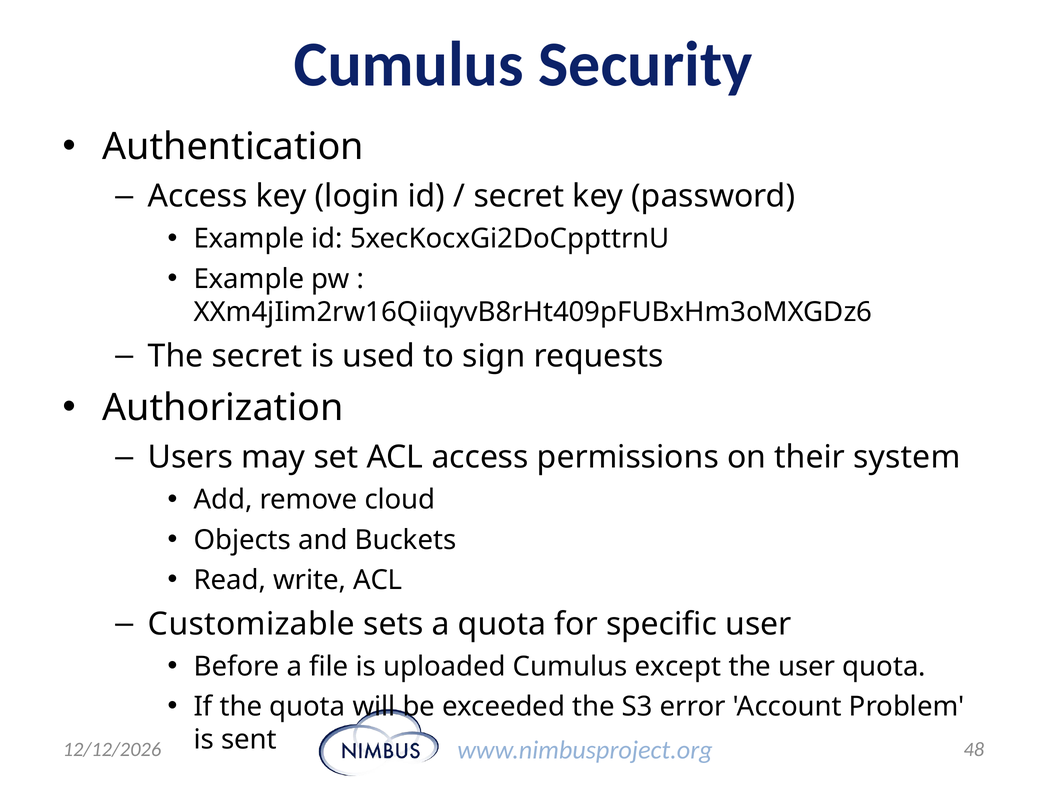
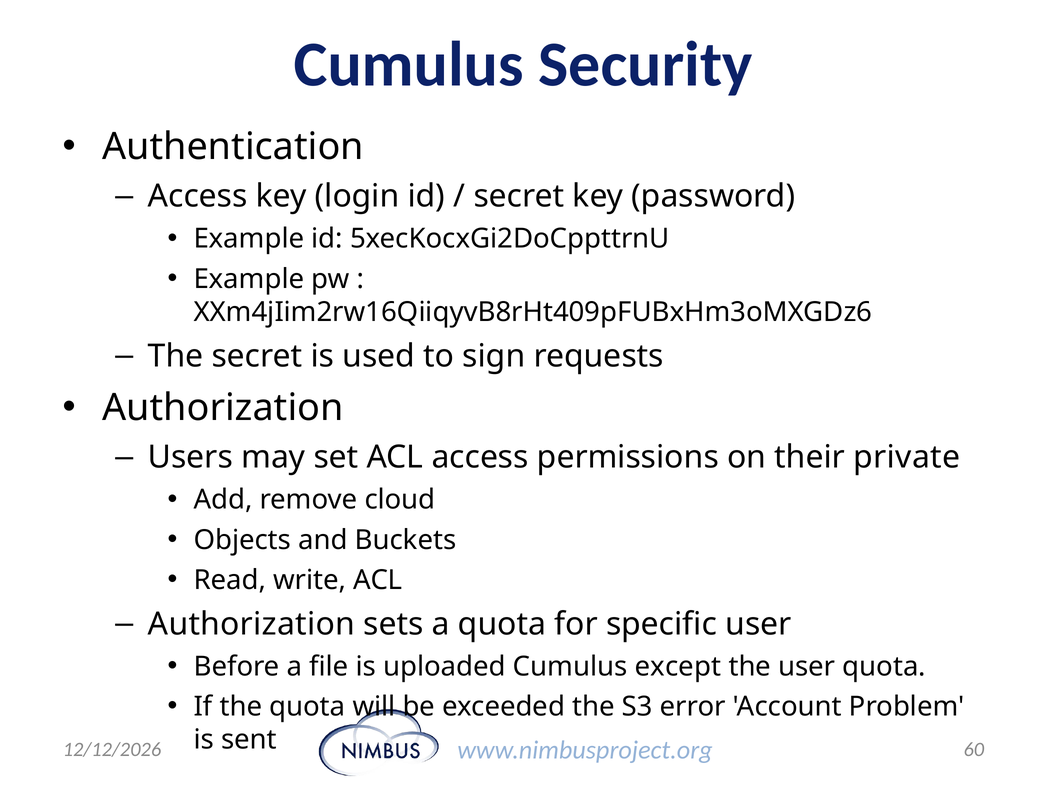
system: system -> private
Customizable at (251, 624): Customizable -> Authorization
48: 48 -> 60
